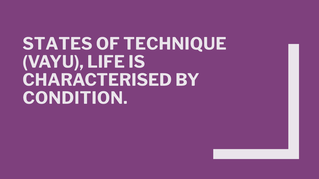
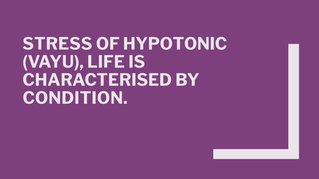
STATES: STATES -> STRESS
TECHNIQUE: TECHNIQUE -> HYPOTONIC
